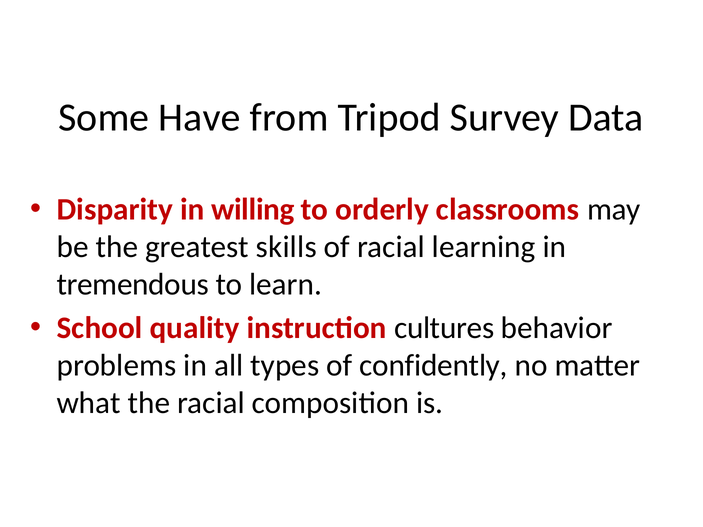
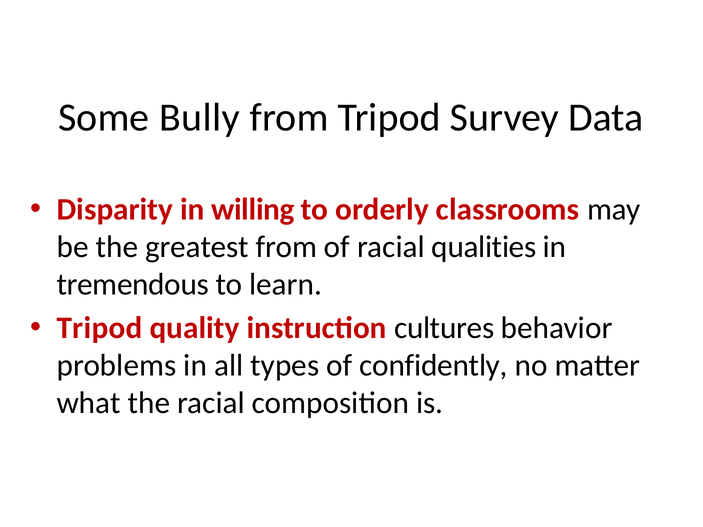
Have: Have -> Bully
greatest skills: skills -> from
learning: learning -> qualities
School at (100, 328): School -> Tripod
